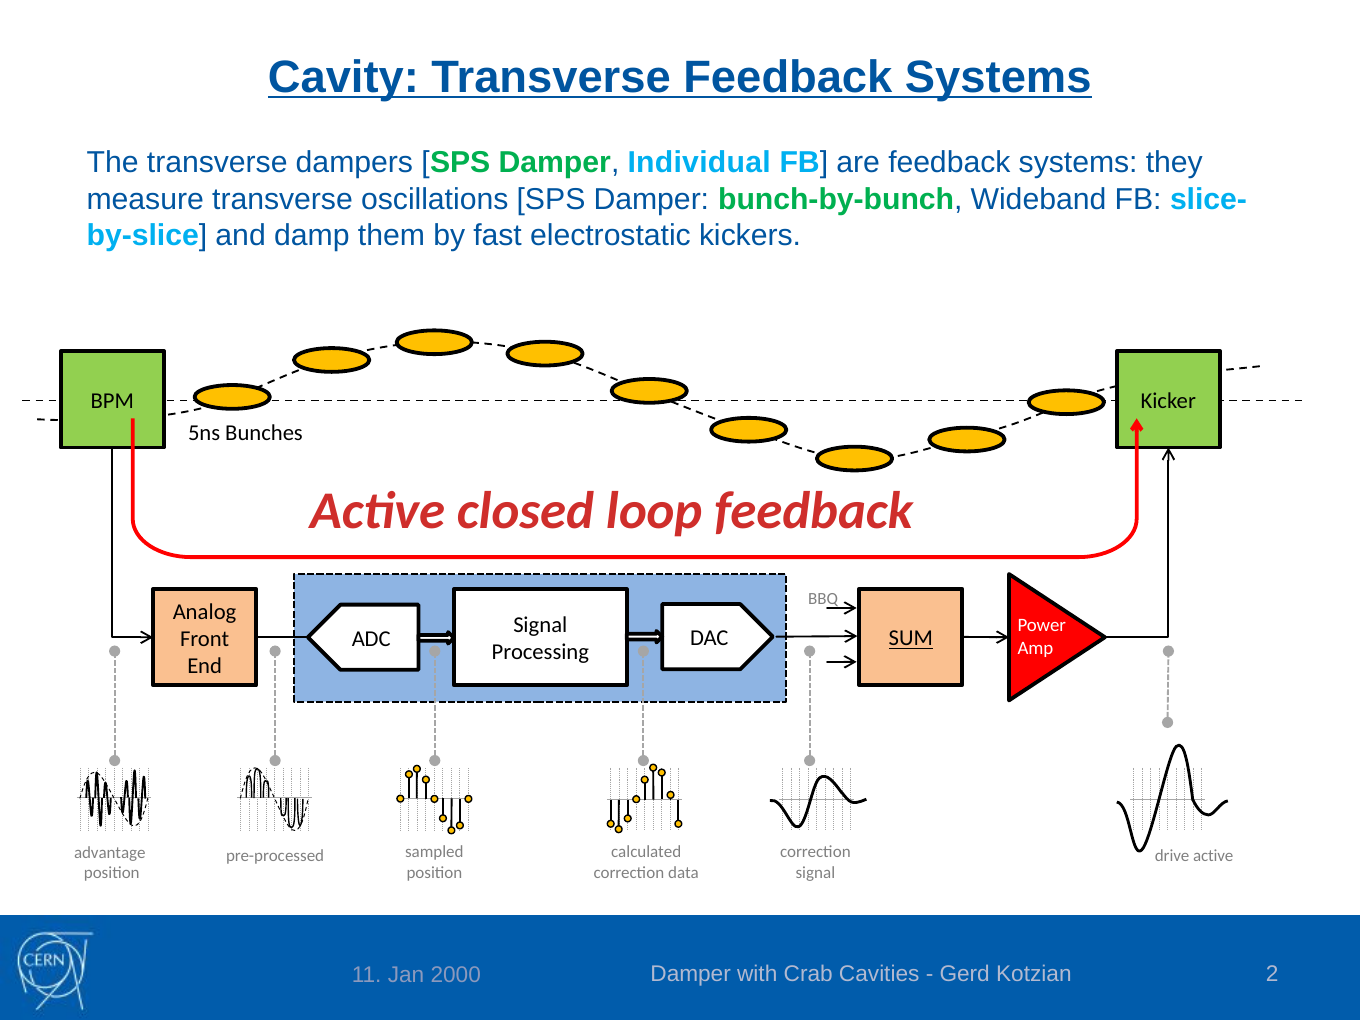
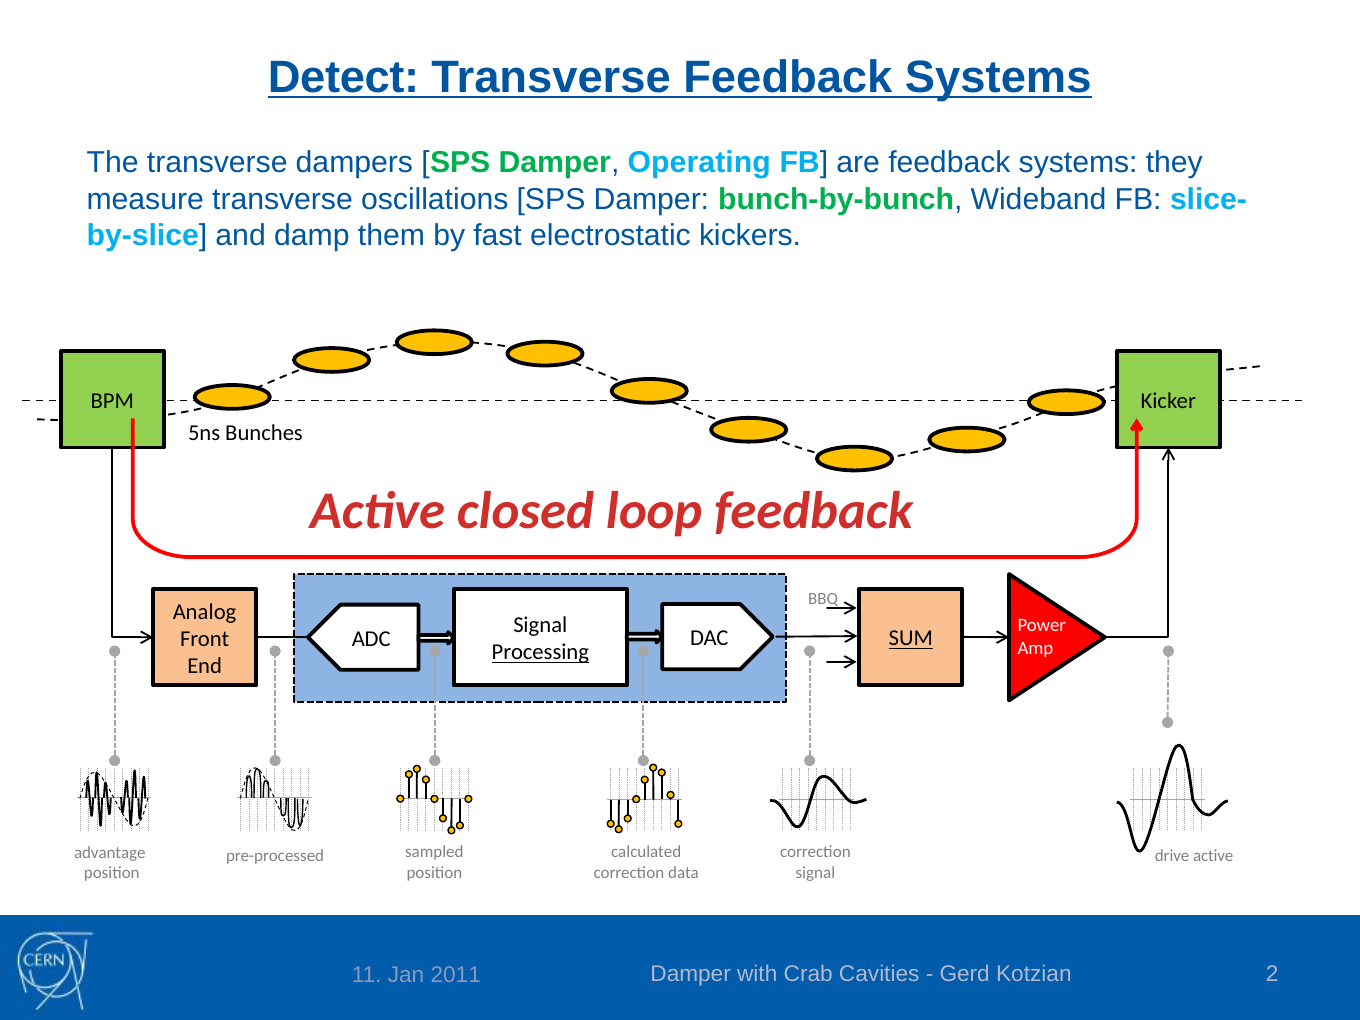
Cavity: Cavity -> Detect
Individual: Individual -> Operating
Processing underline: none -> present
2000: 2000 -> 2011
